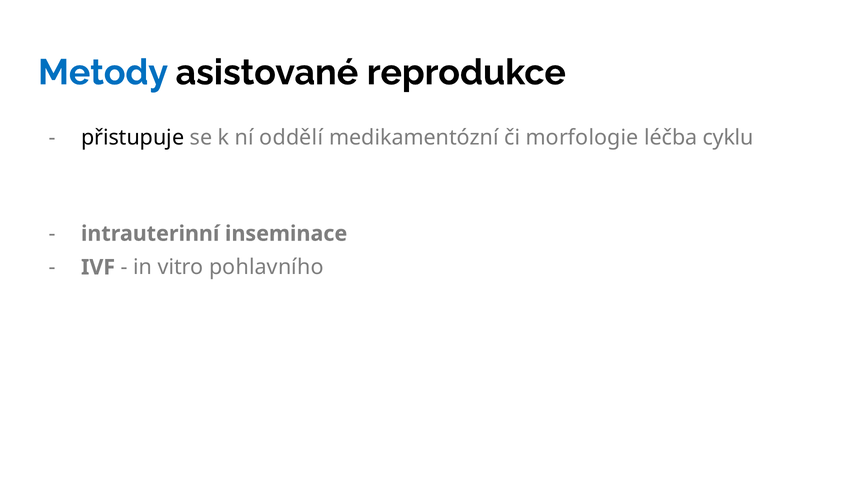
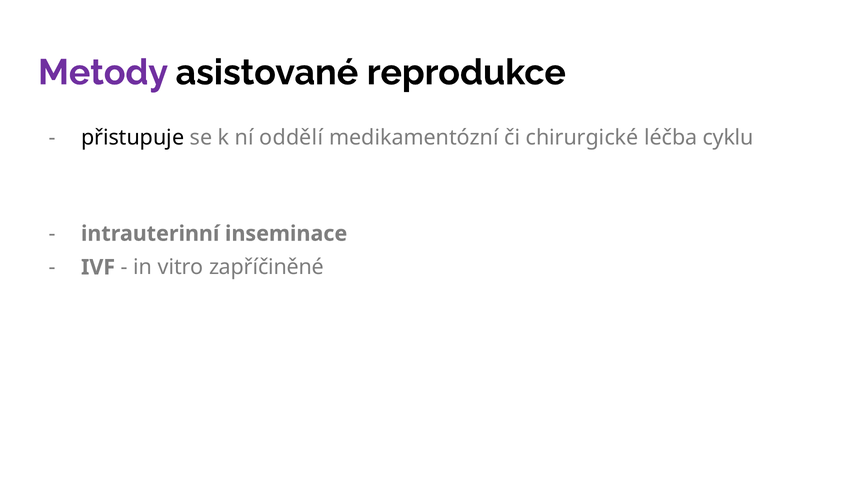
Metody colour: blue -> purple
morfologie: morfologie -> chirurgické
pohlavního: pohlavního -> zapříčiněné
